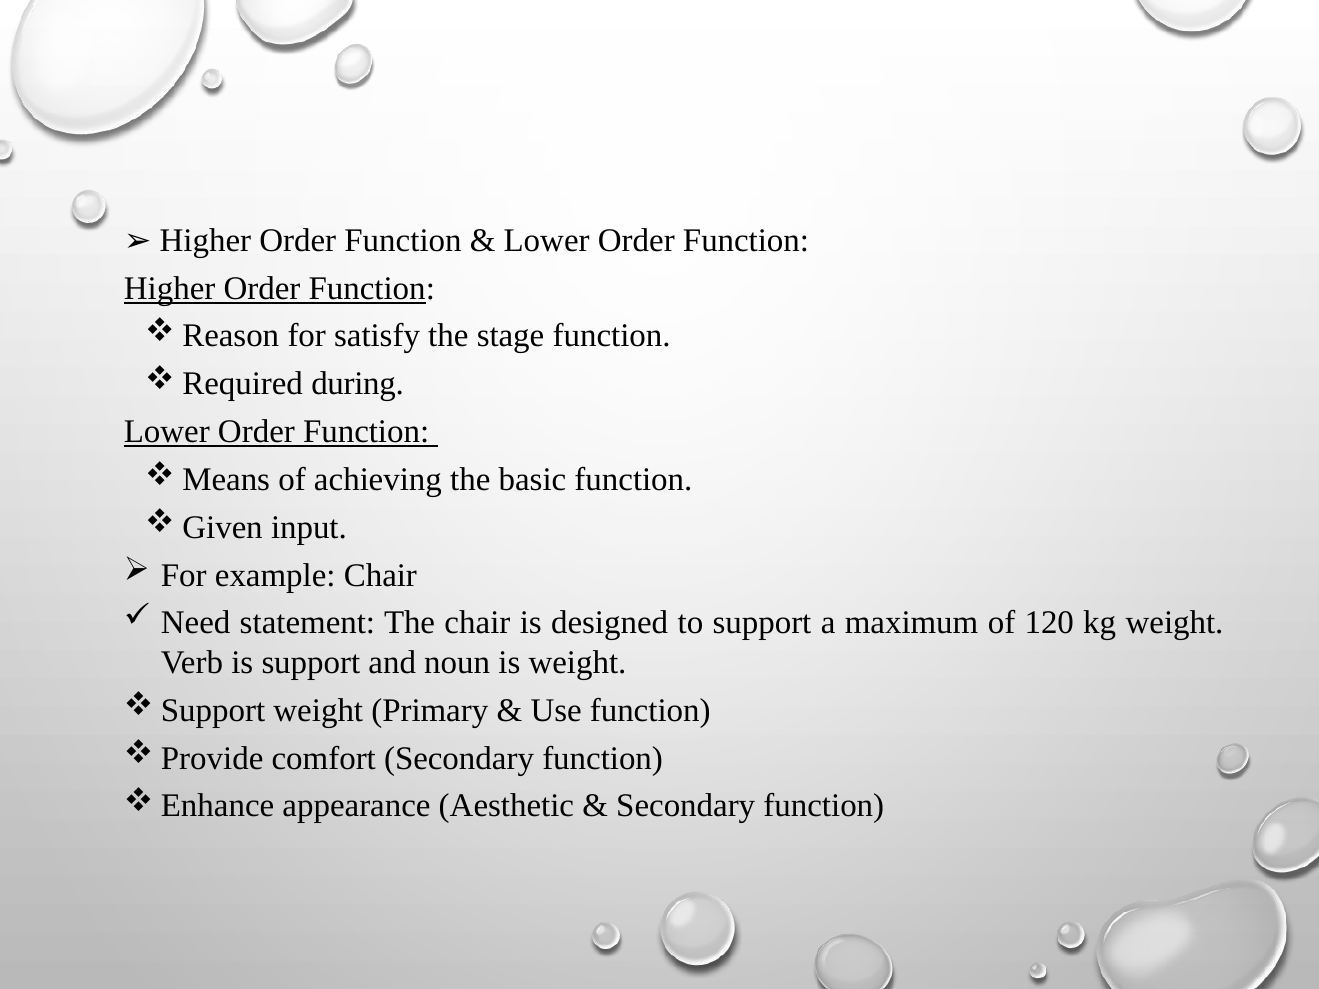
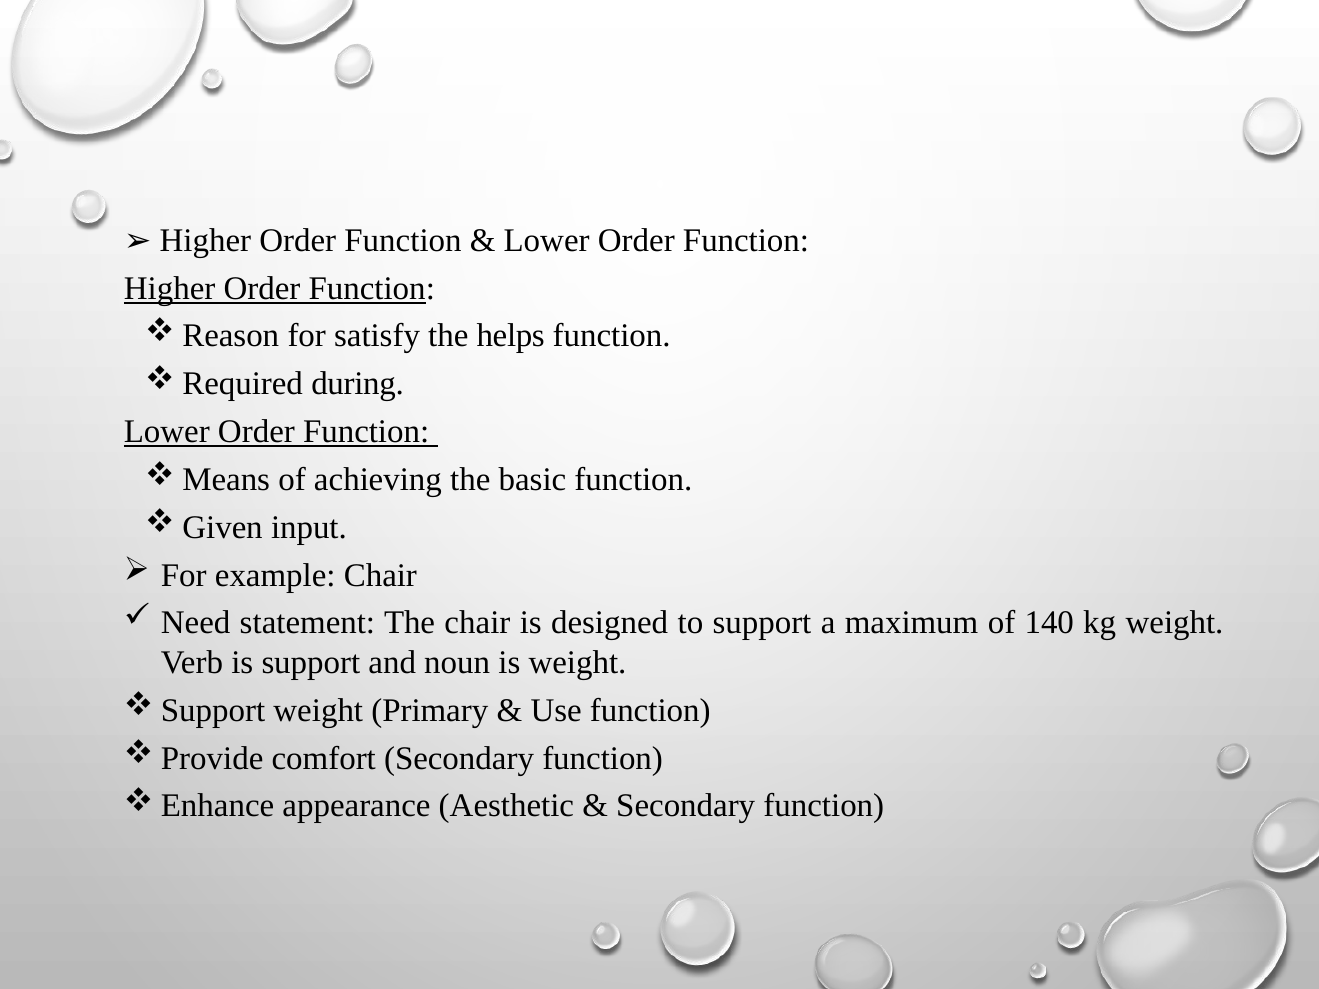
stage: stage -> helps
120: 120 -> 140
